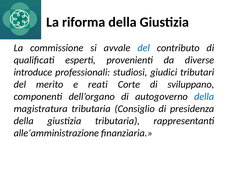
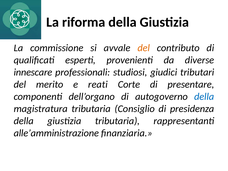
del at (144, 48) colour: blue -> orange
introduce: introduce -> innescare
sviluppano: sviluppano -> presentare
